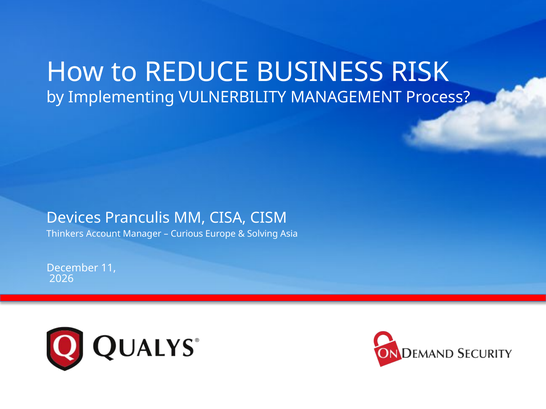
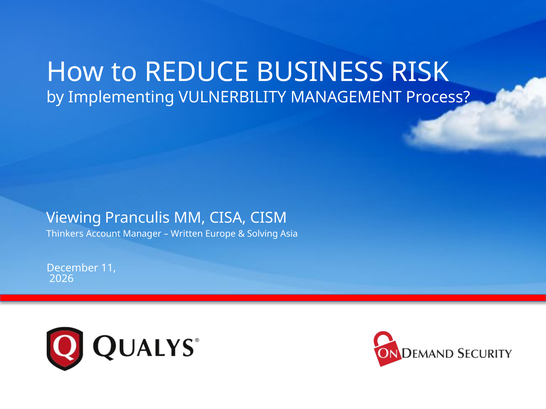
Devices: Devices -> Viewing
Curious: Curious -> Written
